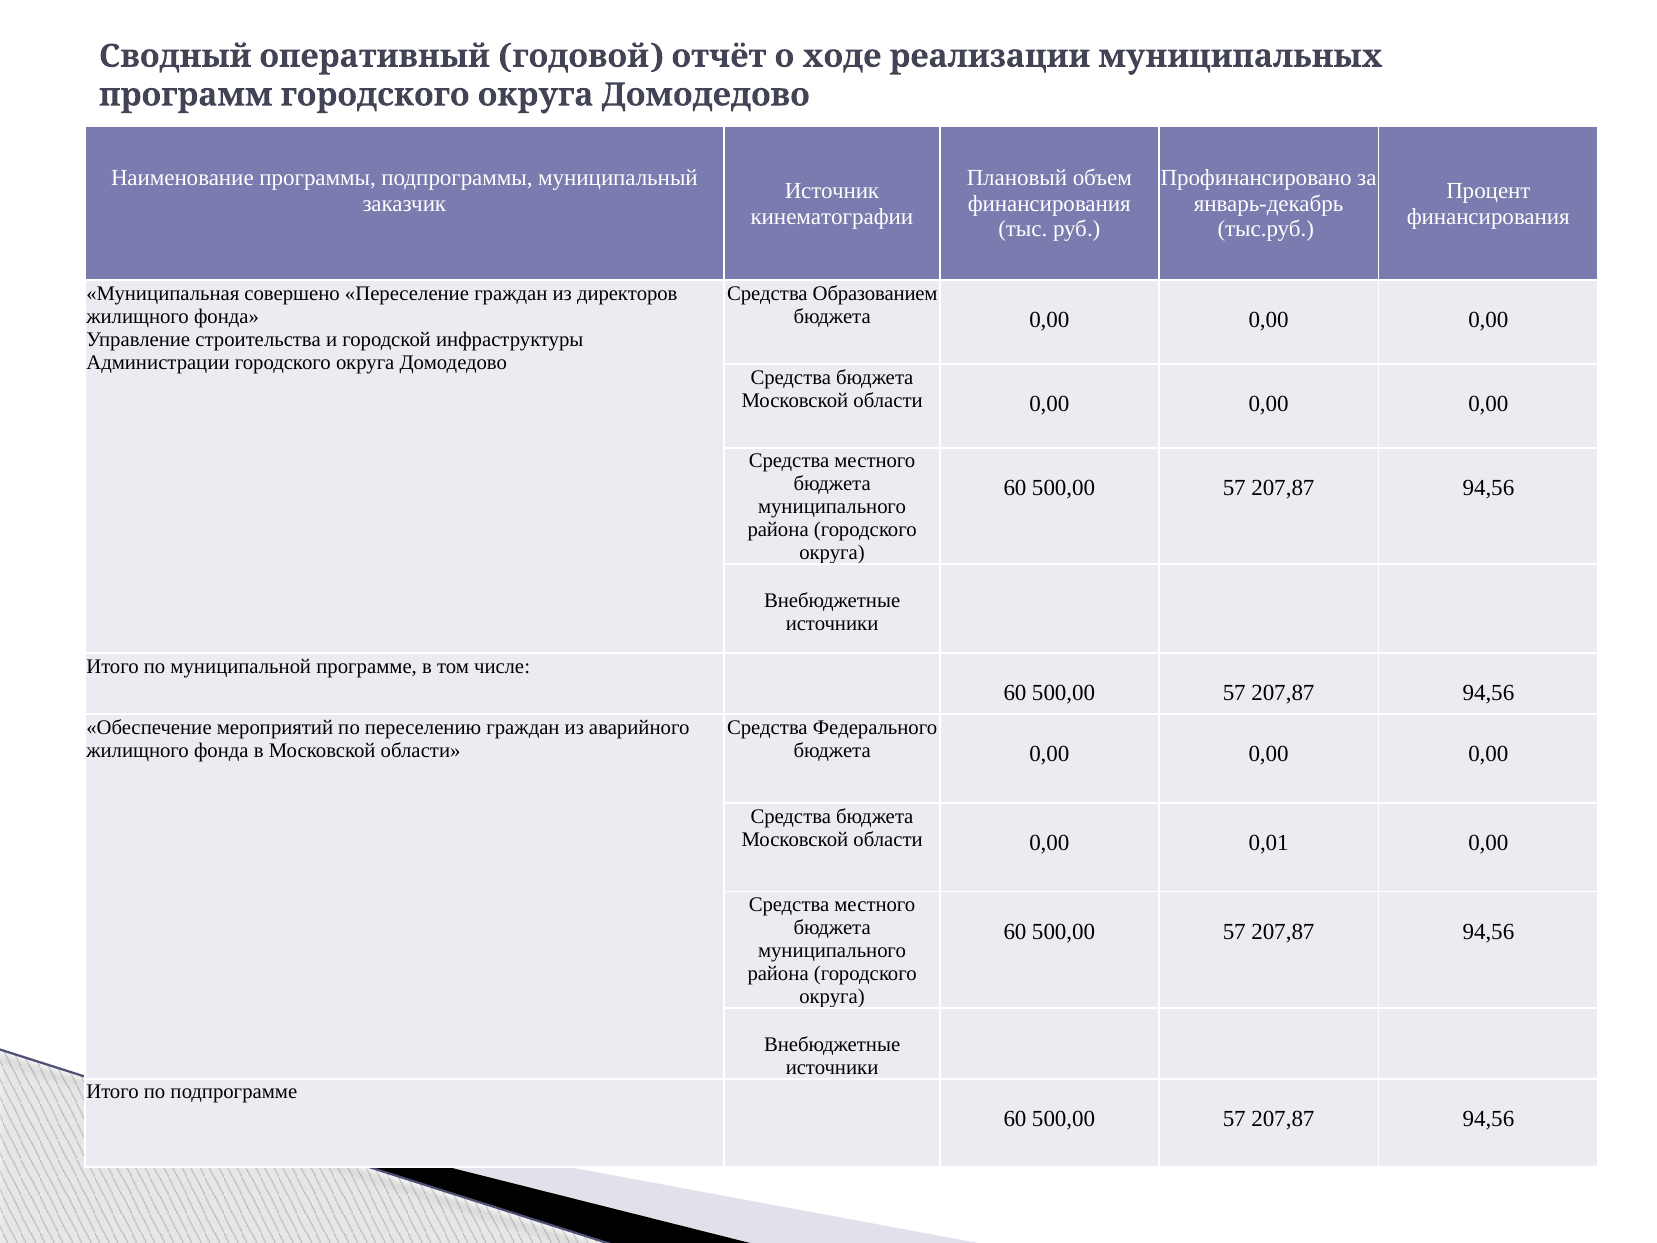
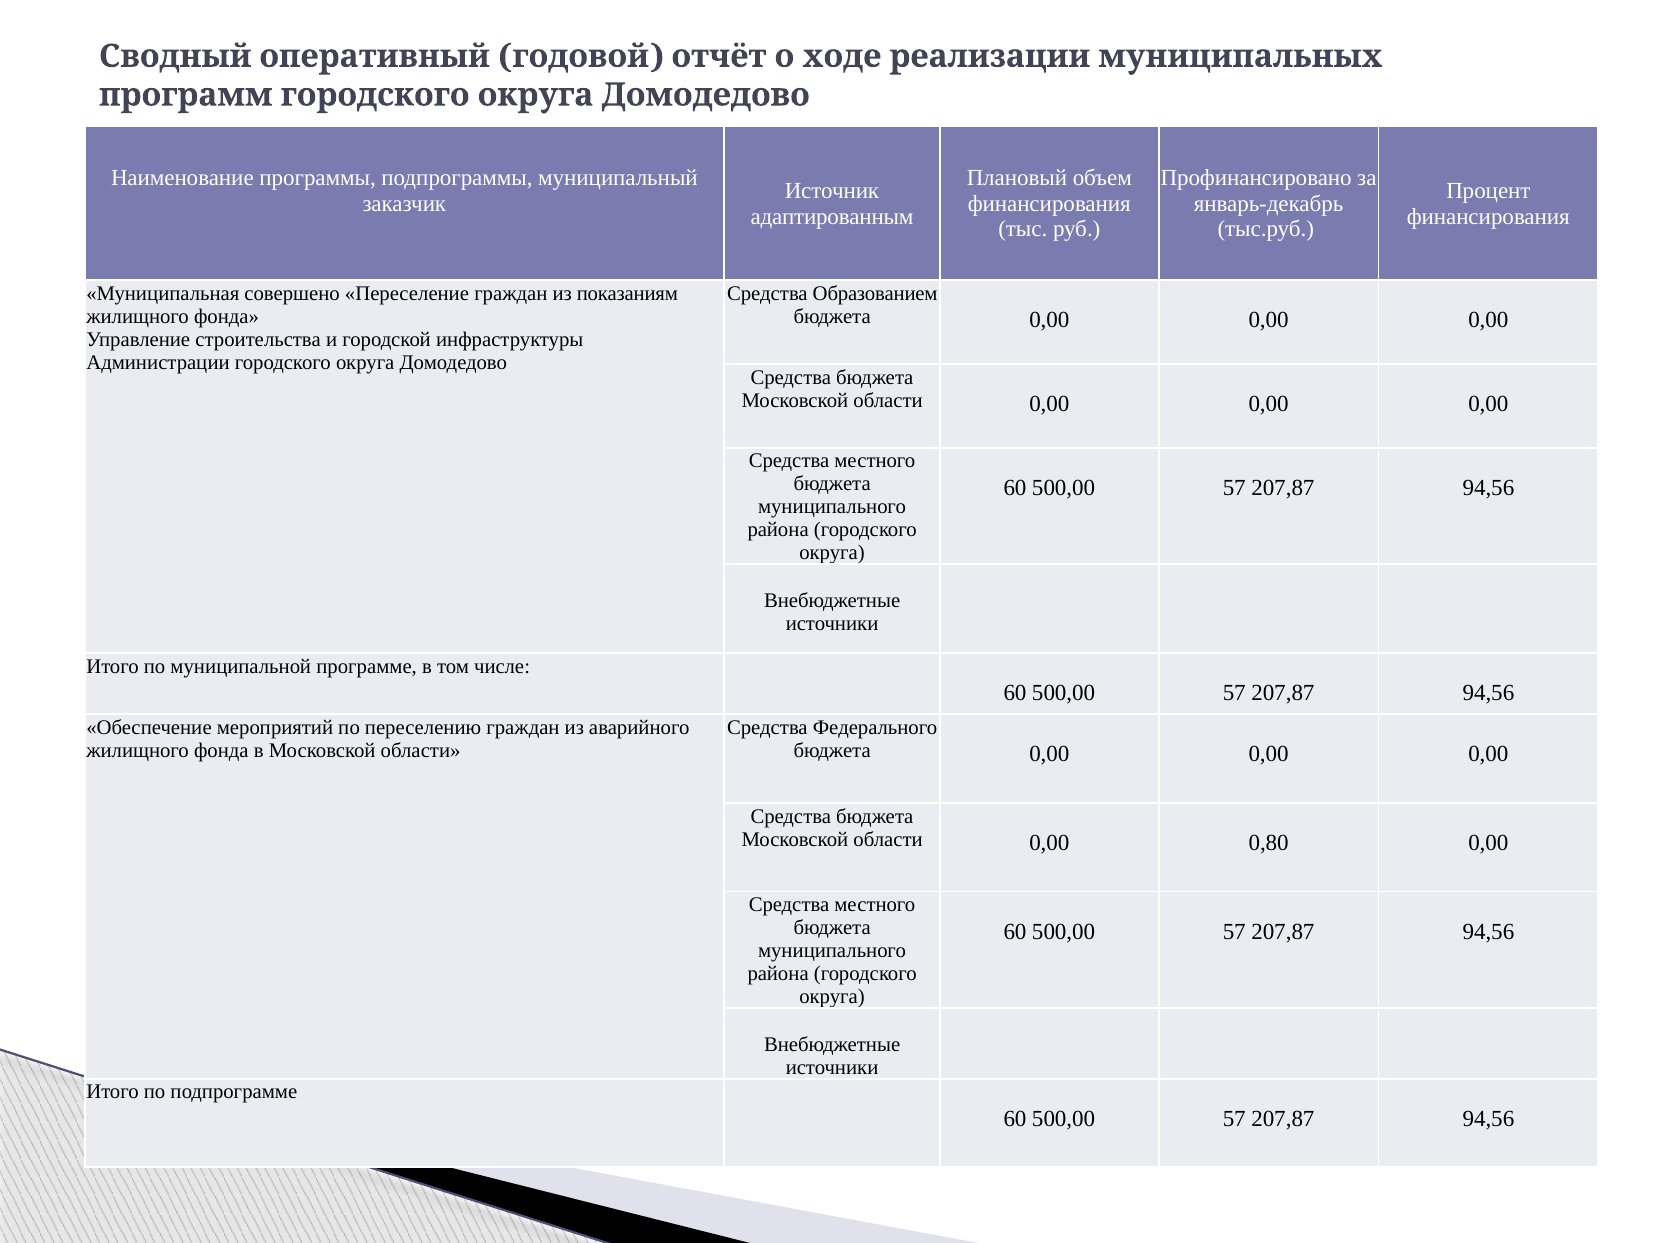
кинематографии: кинематографии -> адаптированным
директоров: директоров -> показаниям
0,01: 0,01 -> 0,80
